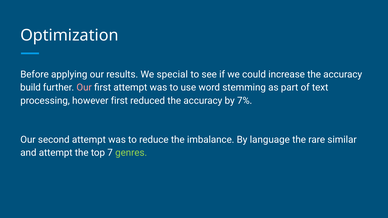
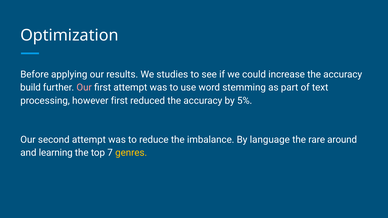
special: special -> studies
7%: 7% -> 5%
similar: similar -> around
and attempt: attempt -> learning
genres colour: light green -> yellow
